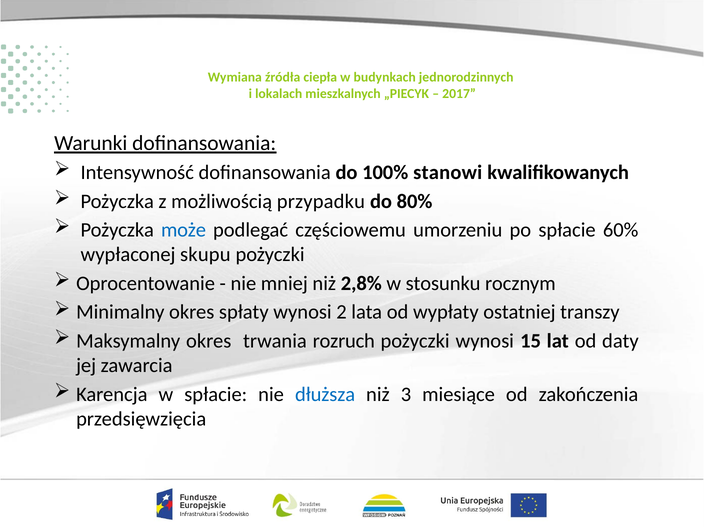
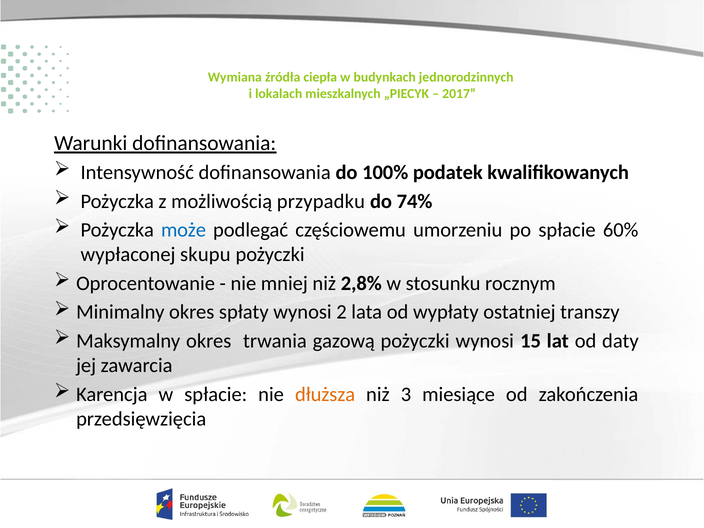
stanowi: stanowi -> podatek
80%: 80% -> 74%
rozruch: rozruch -> gazową
dłuższa colour: blue -> orange
